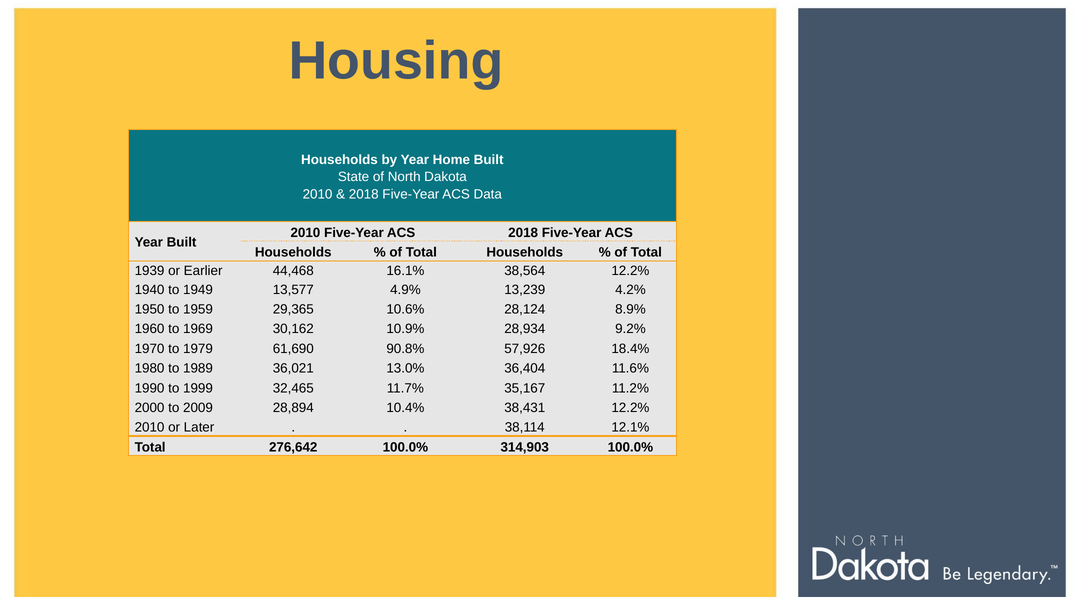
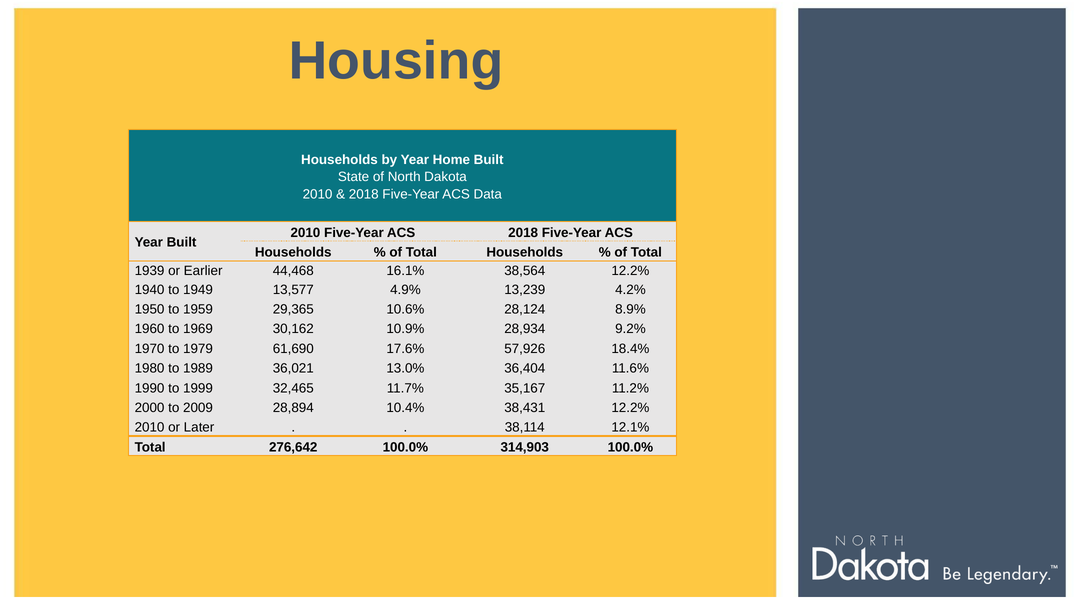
90.8%: 90.8% -> 17.6%
